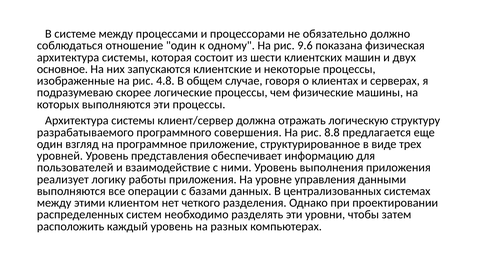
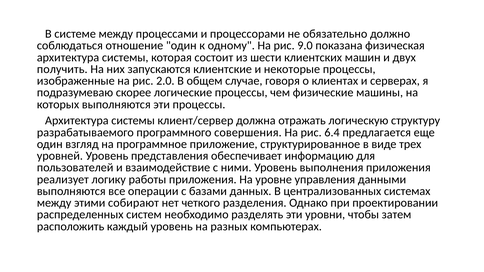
9.6: 9.6 -> 9.0
основное: основное -> получить
4.8: 4.8 -> 2.0
8.8: 8.8 -> 6.4
клиентом: клиентом -> собирают
